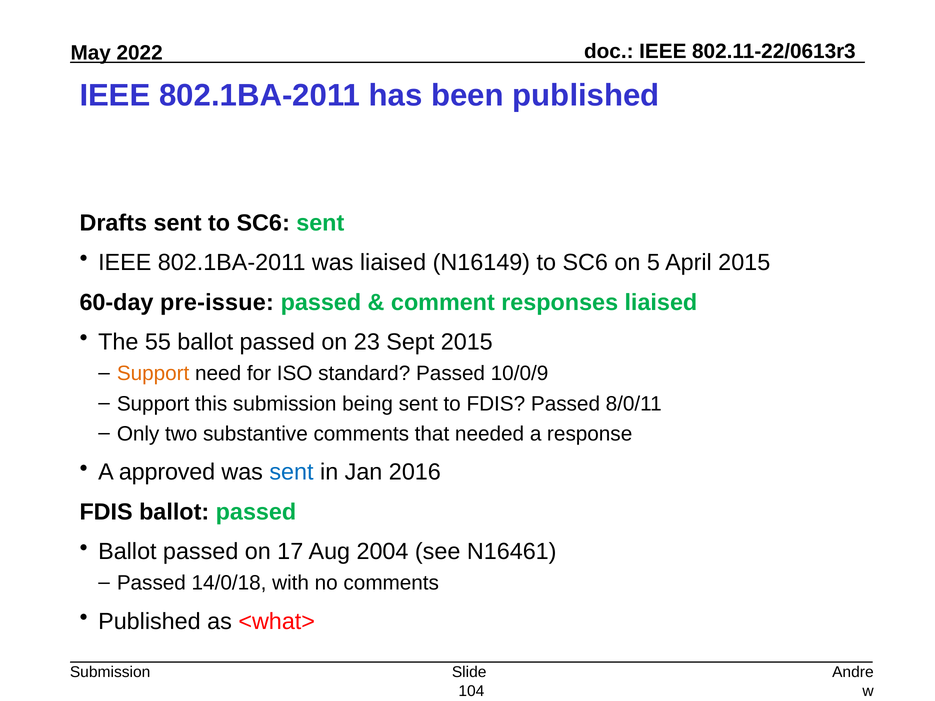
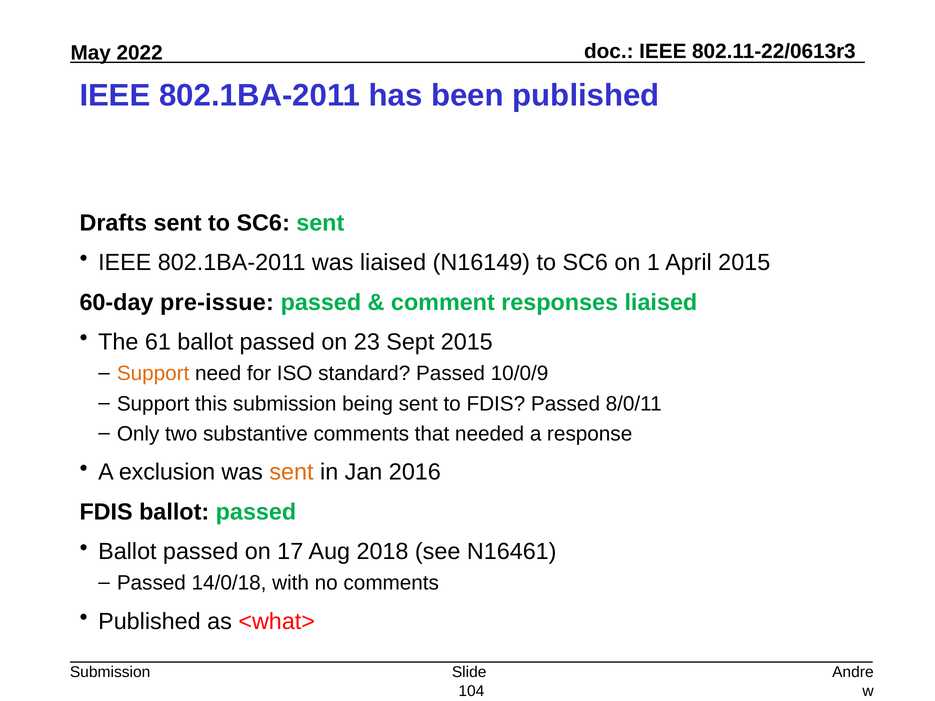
5: 5 -> 1
55: 55 -> 61
approved: approved -> exclusion
sent at (292, 472) colour: blue -> orange
2004: 2004 -> 2018
